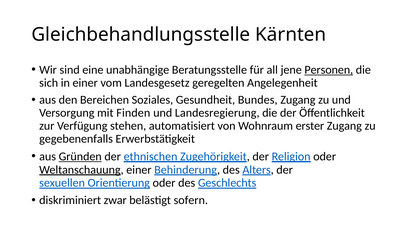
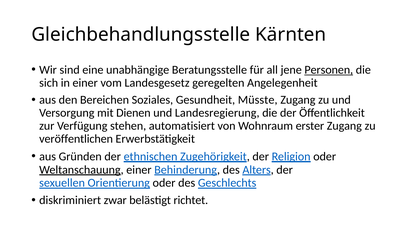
Bundes: Bundes -> Müsste
Finden: Finden -> Dienen
gegebenenfalls: gegebenenfalls -> veröffentlichen
Gründen underline: present -> none
sofern: sofern -> richtet
